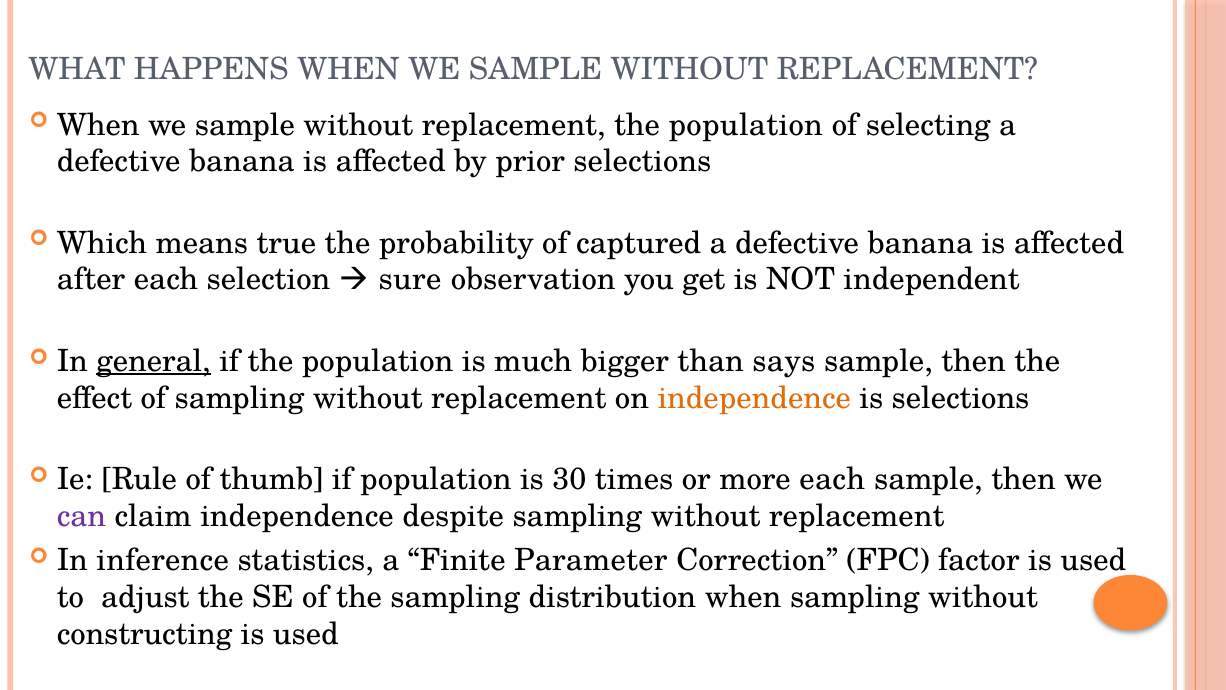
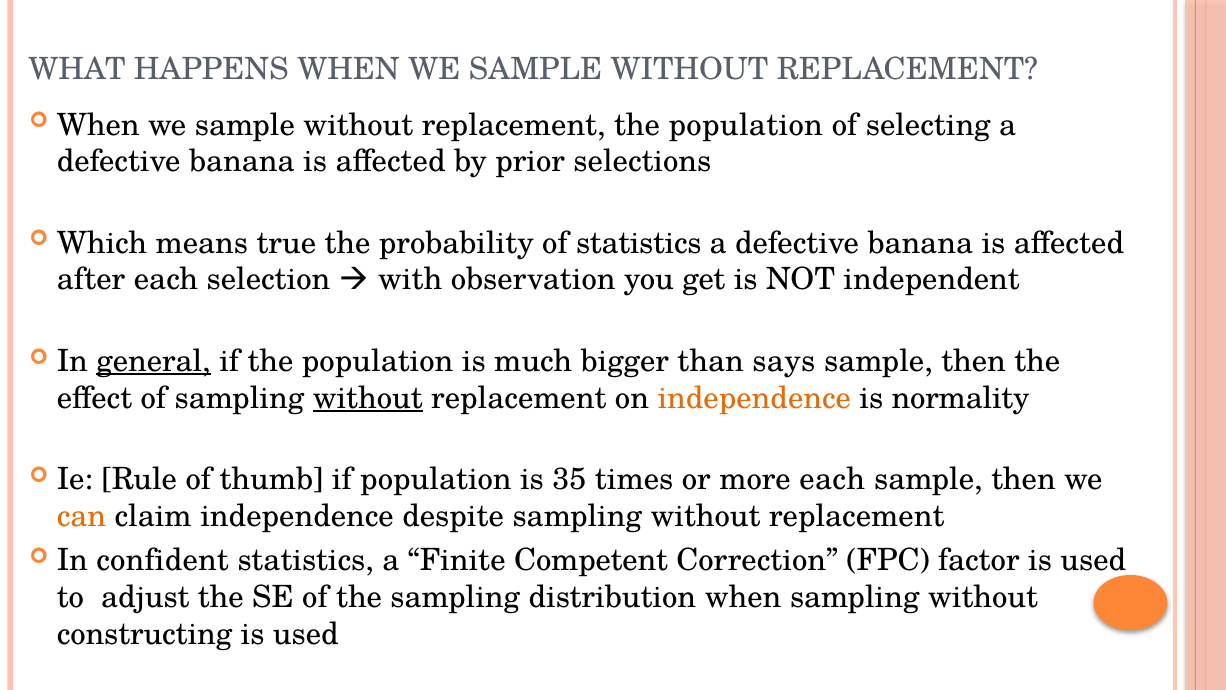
of captured: captured -> statistics
sure: sure -> with
without at (368, 398) underline: none -> present
is selections: selections -> normality
30: 30 -> 35
can colour: purple -> orange
inference: inference -> confident
Parameter: Parameter -> Competent
